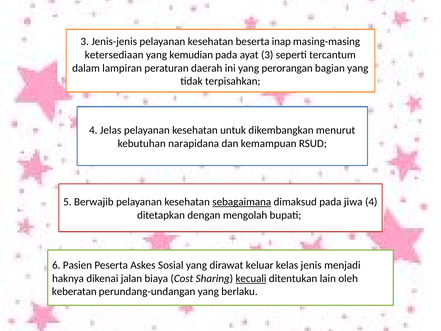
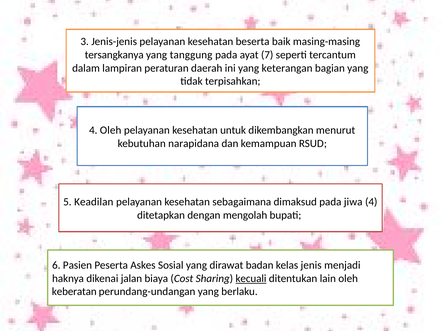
inap: inap -> baik
ketersediaan: ketersediaan -> tersangkanya
kemudian: kemudian -> tanggung
ayat 3: 3 -> 7
perorangan: perorangan -> keterangan
4 Jelas: Jelas -> Oleh
Berwajib: Berwajib -> Keadilan
sebagaimana underline: present -> none
keluar: keluar -> badan
